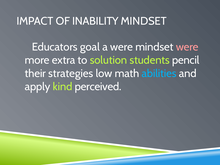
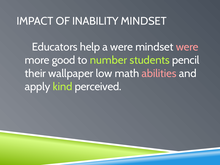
goal: goal -> help
extra: extra -> good
solution: solution -> number
strategies: strategies -> wallpaper
abilities colour: light blue -> pink
